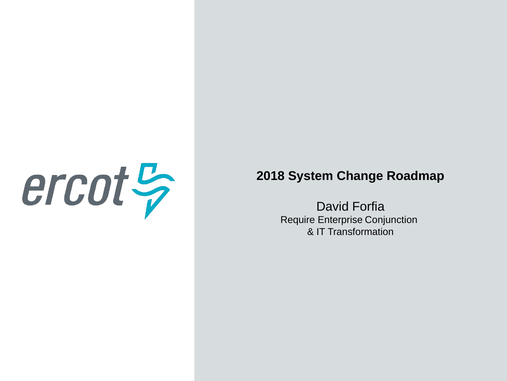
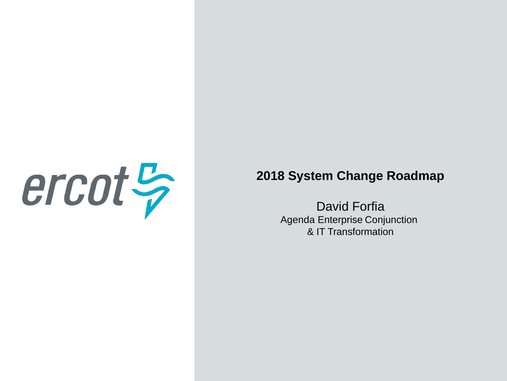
Require: Require -> Agenda
